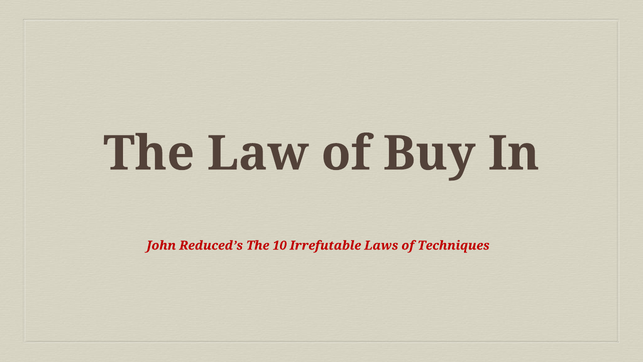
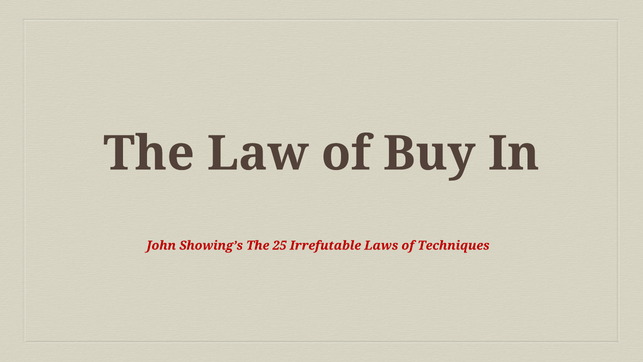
Reduced’s: Reduced’s -> Showing’s
10: 10 -> 25
